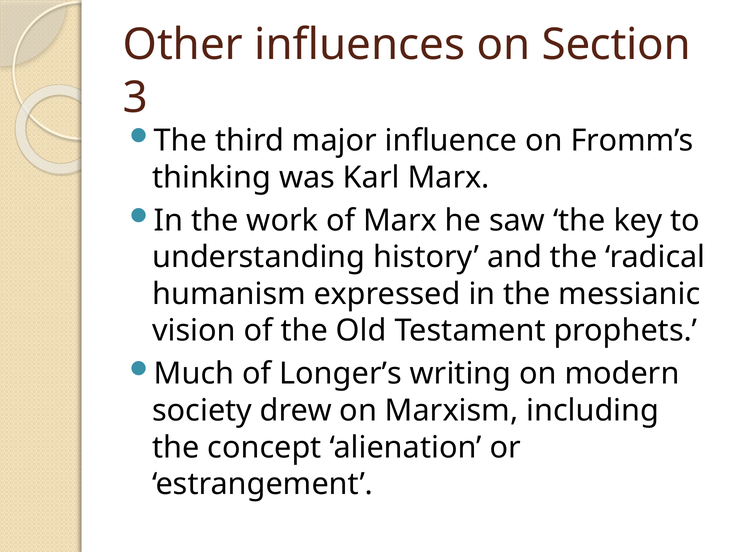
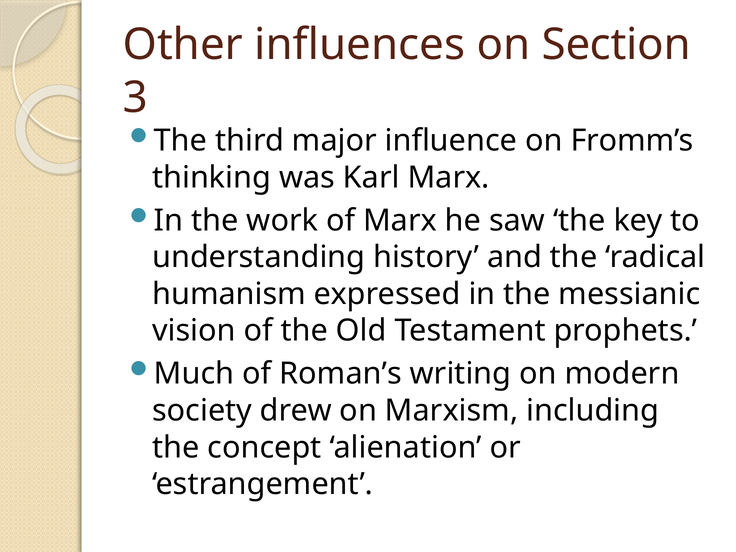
Longer’s: Longer’s -> Roman’s
